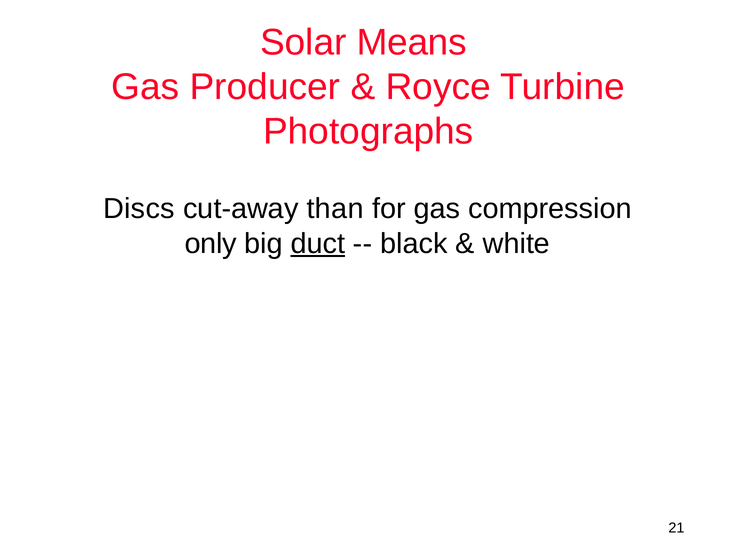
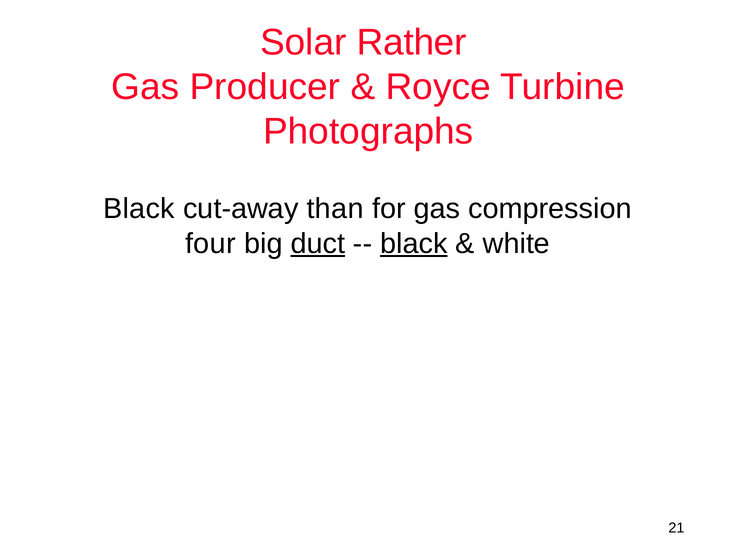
Means: Means -> Rather
Discs at (139, 209): Discs -> Black
only: only -> four
black at (414, 244) underline: none -> present
